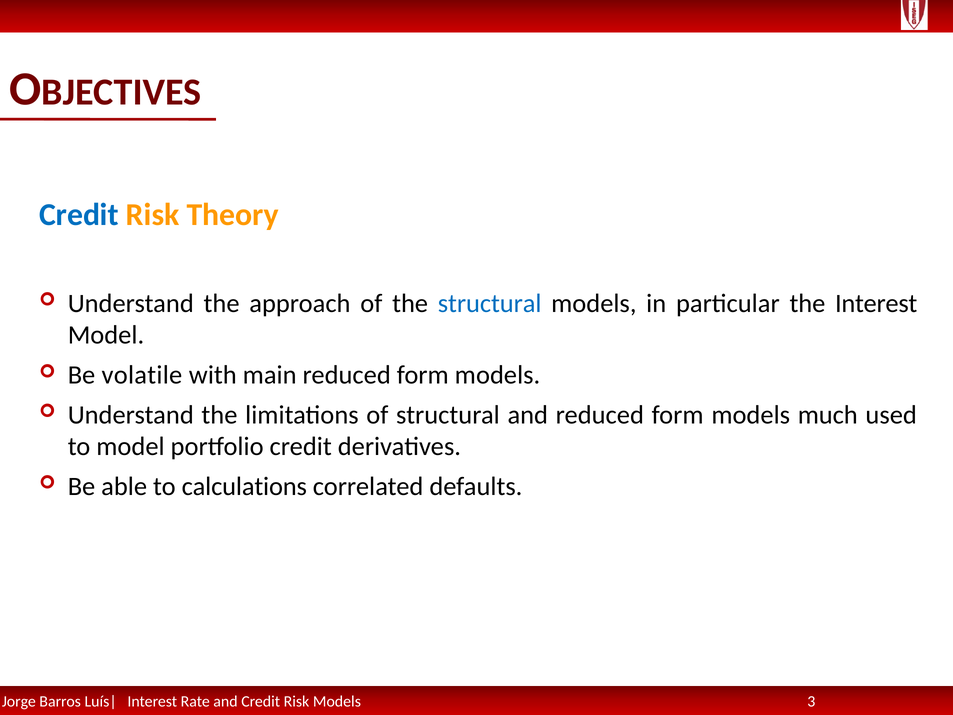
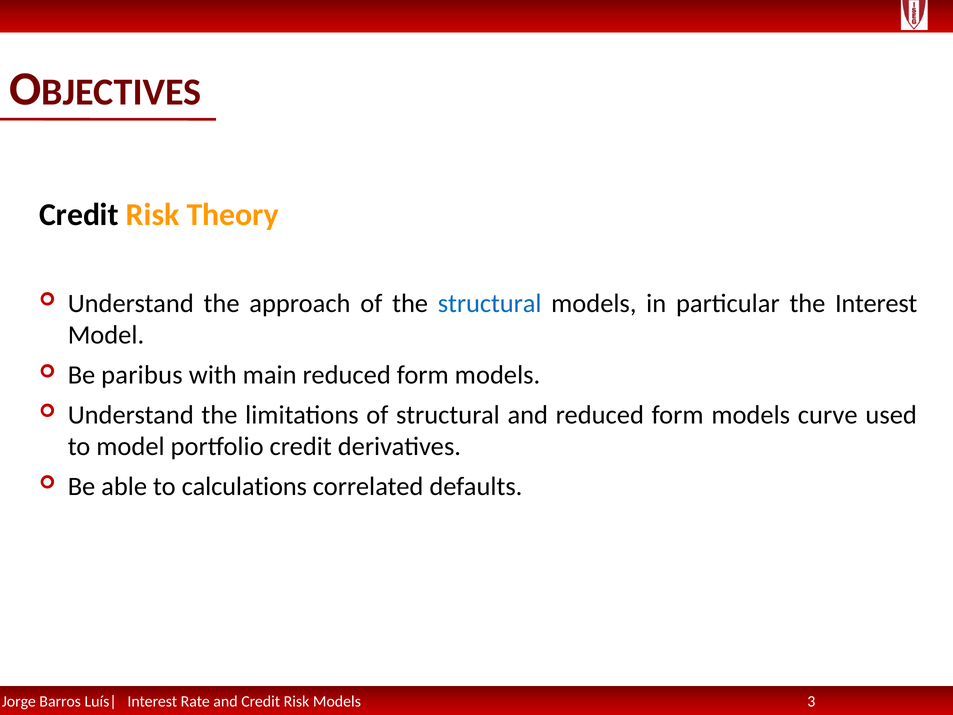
Credit at (79, 215) colour: blue -> black
volatile: volatile -> paribus
much: much -> curve
